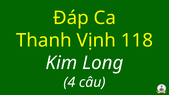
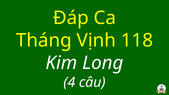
Thanh: Thanh -> Tháng
